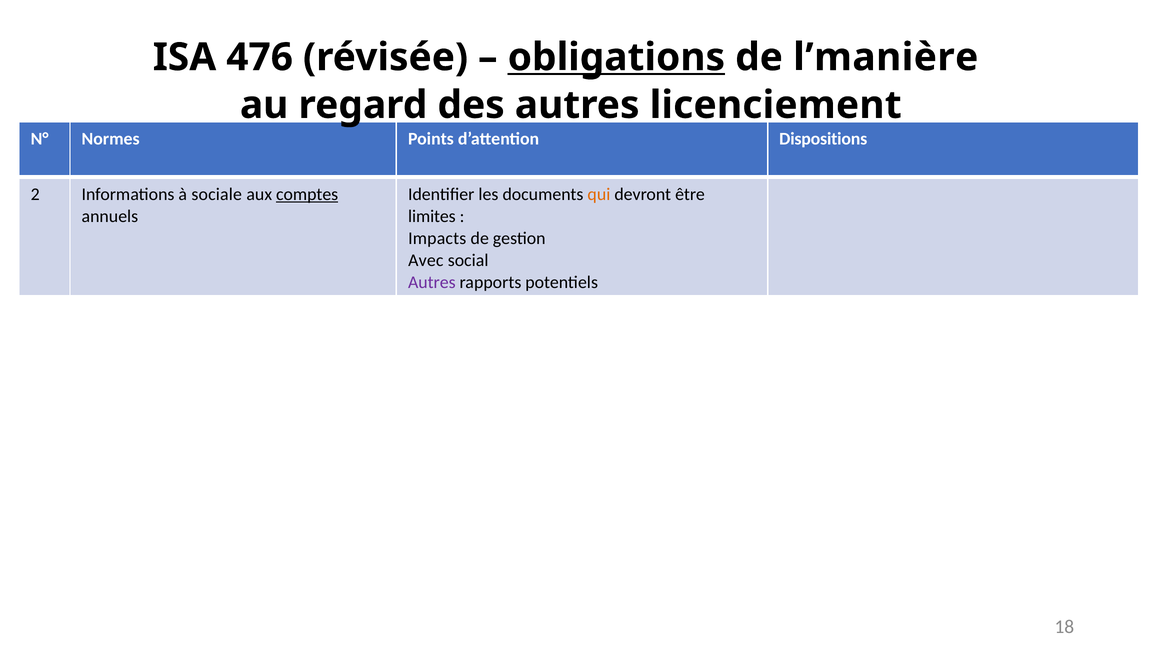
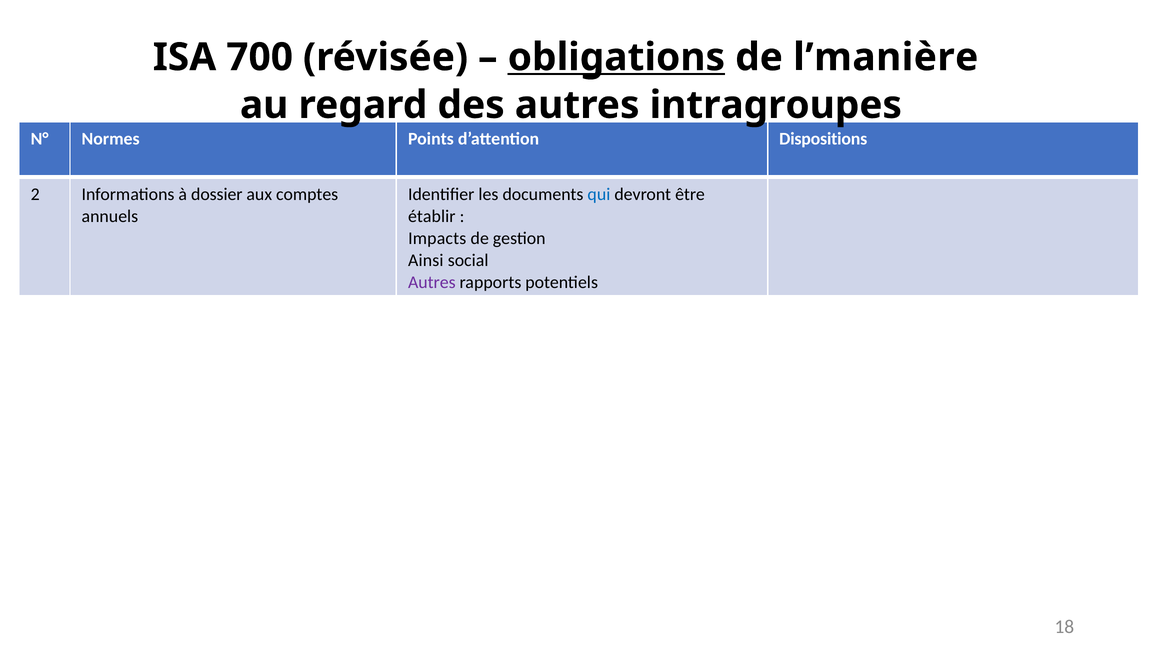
476: 476 -> 700
licenciement: licenciement -> intragroupes
sociale: sociale -> dossier
comptes underline: present -> none
qui colour: orange -> blue
limites: limites -> établir
Avec: Avec -> Ainsi
